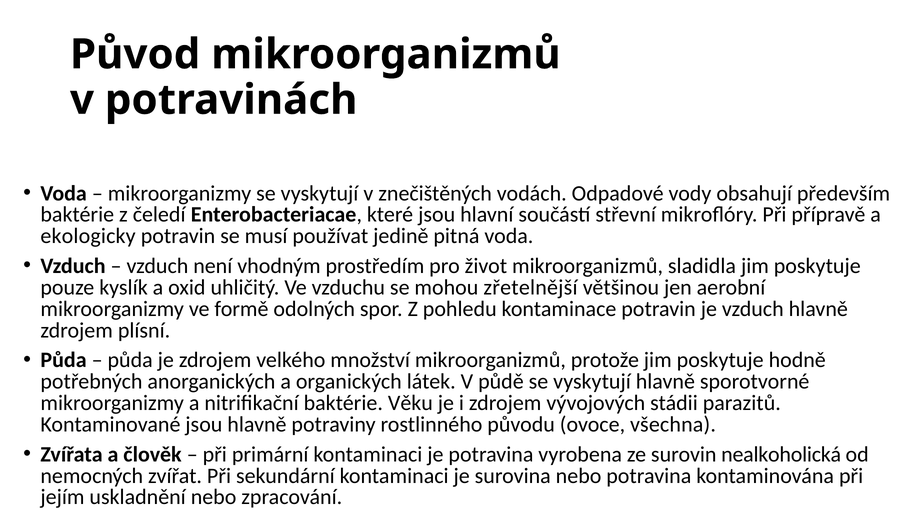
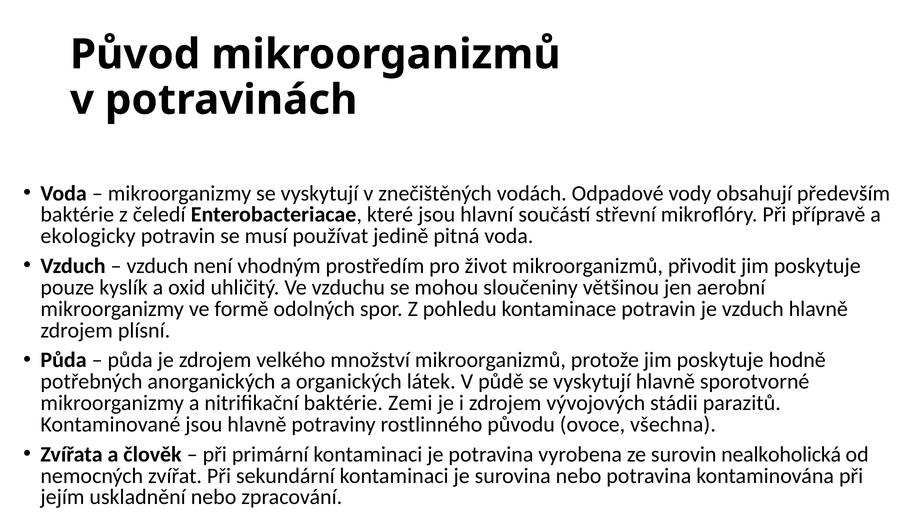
sladidla: sladidla -> přivodit
zřetelnější: zřetelnější -> sloučeniny
Věku: Věku -> Zemi
